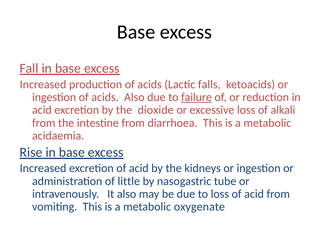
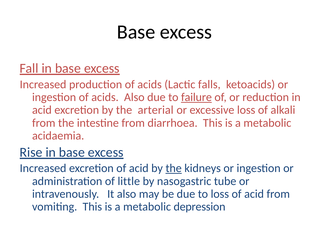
dioxide: dioxide -> arterial
the at (174, 168) underline: none -> present
oxygenate: oxygenate -> depression
